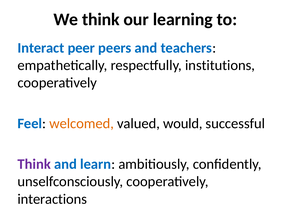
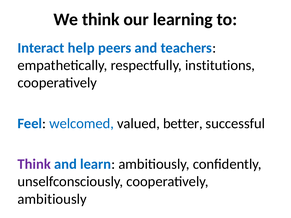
peer: peer -> help
welcomed colour: orange -> blue
would: would -> better
interactions at (52, 199): interactions -> ambitiously
